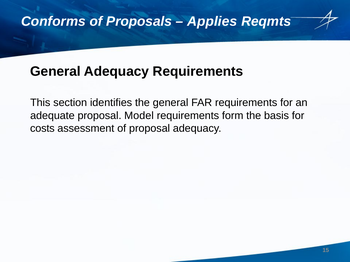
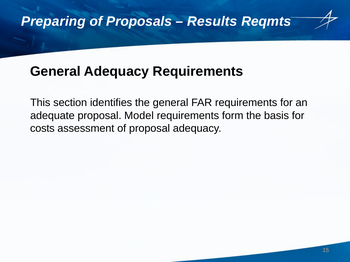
Conforms: Conforms -> Preparing
Applies: Applies -> Results
